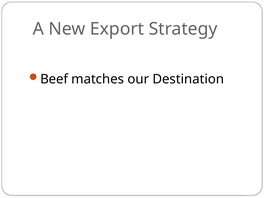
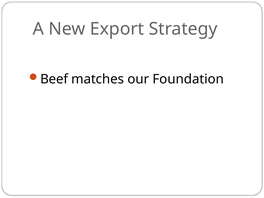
Destination: Destination -> Foundation
